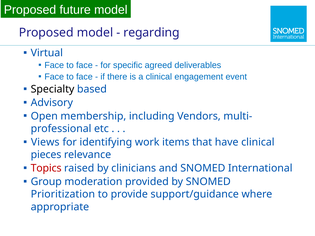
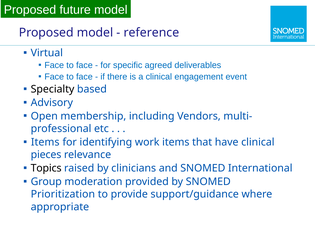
regarding: regarding -> reference
Views at (45, 142): Views -> Items
Topics colour: red -> black
